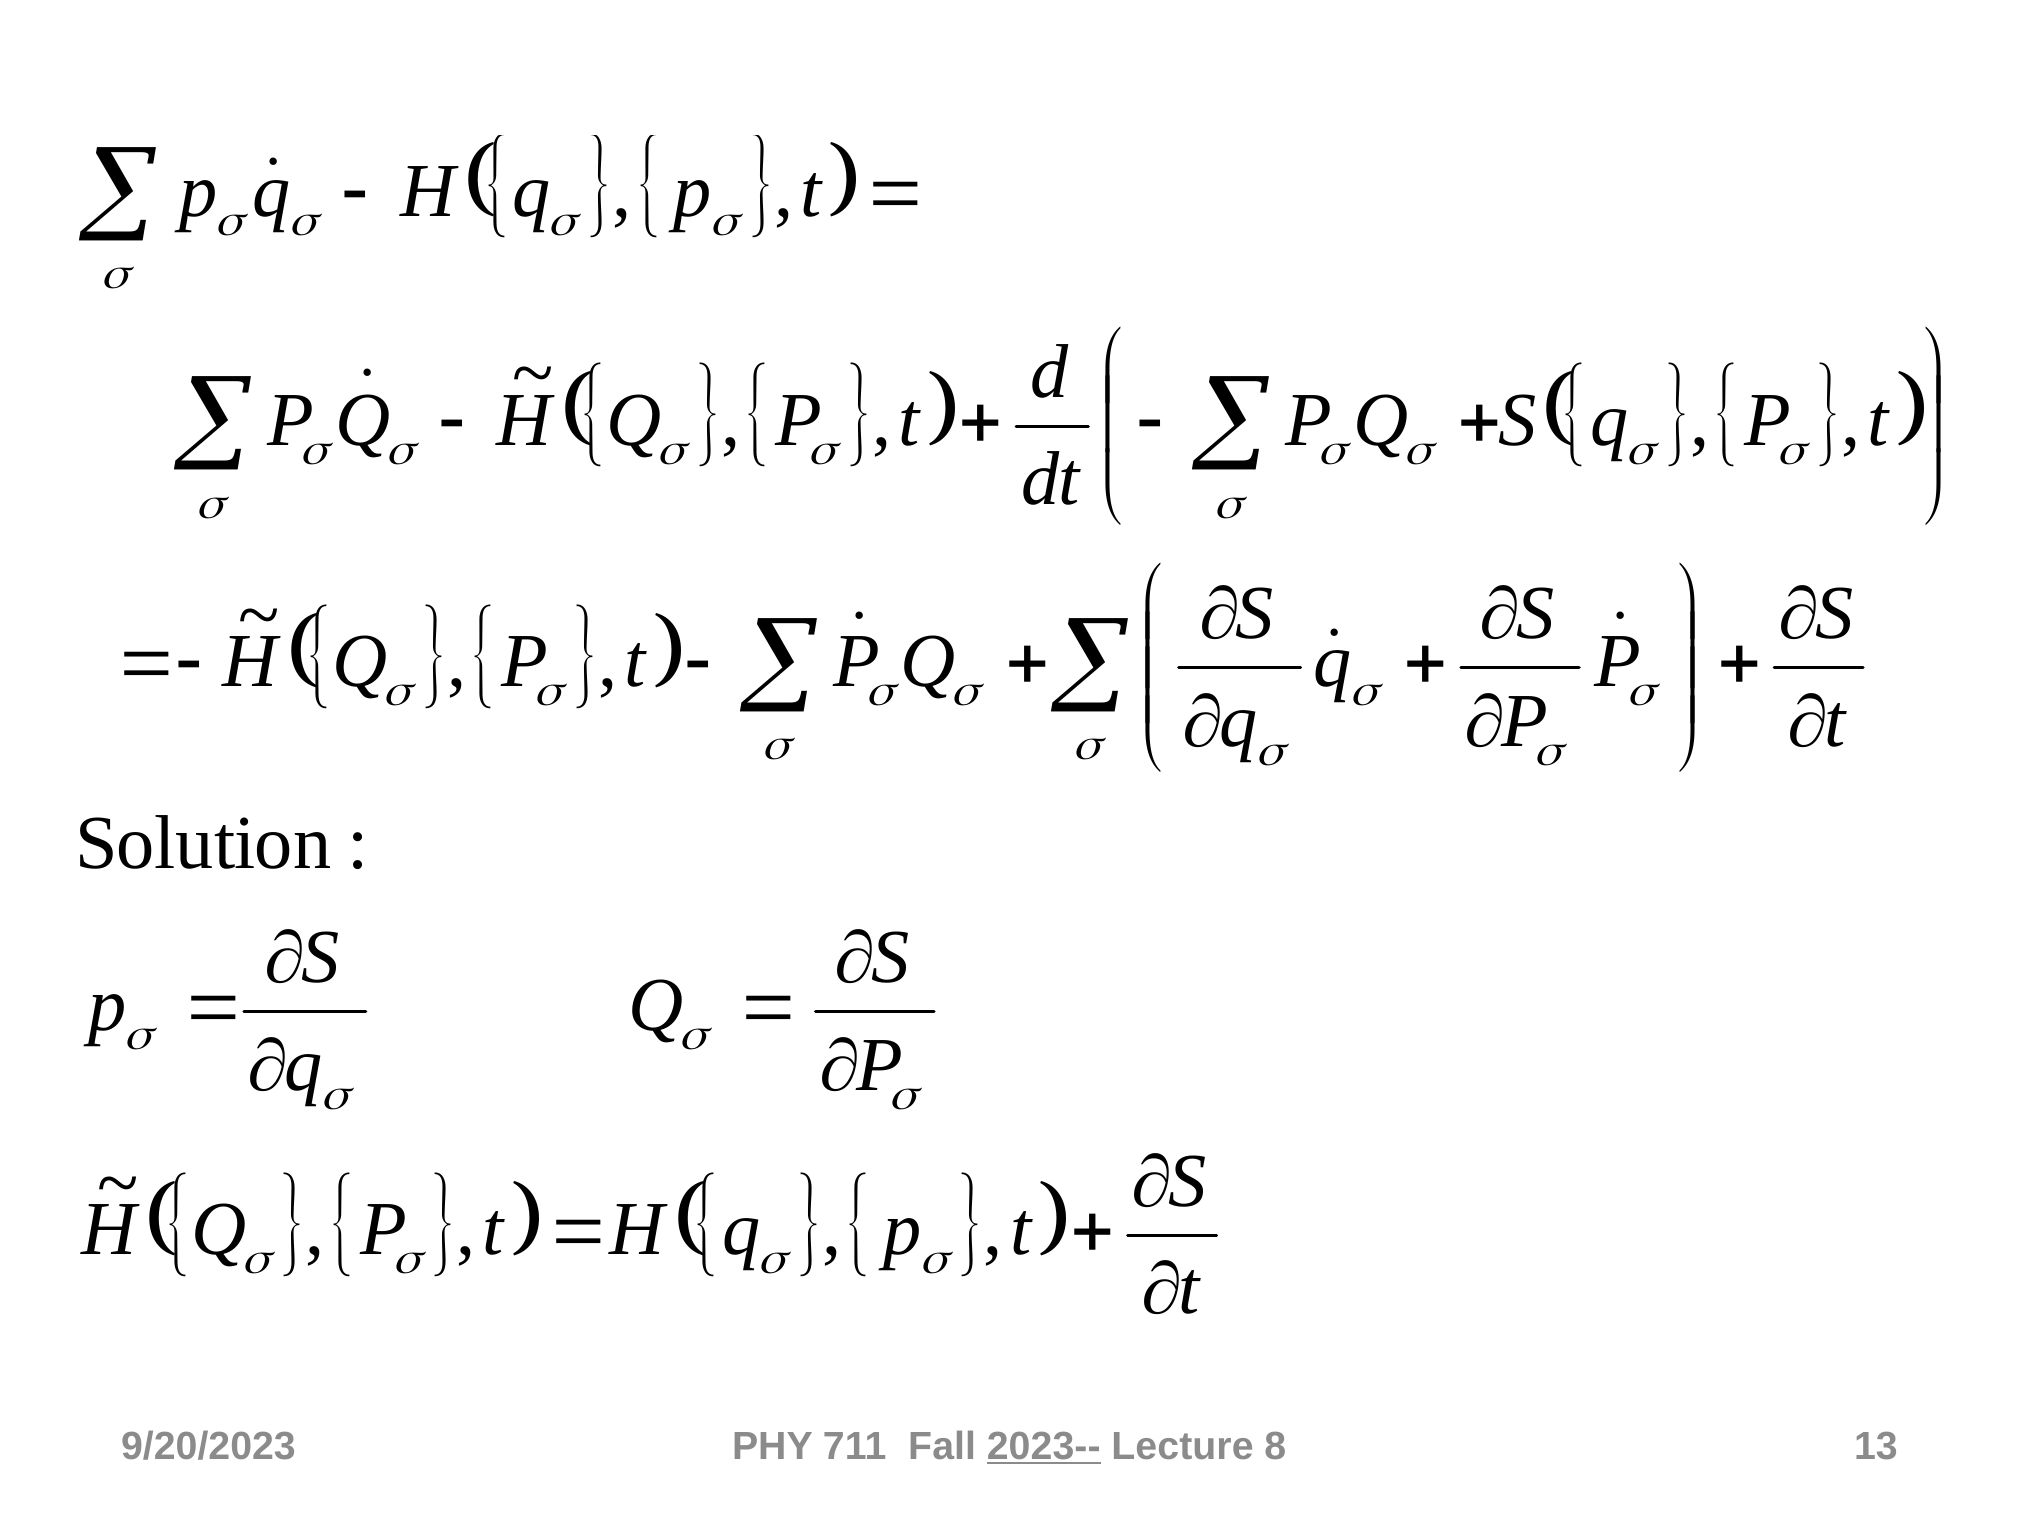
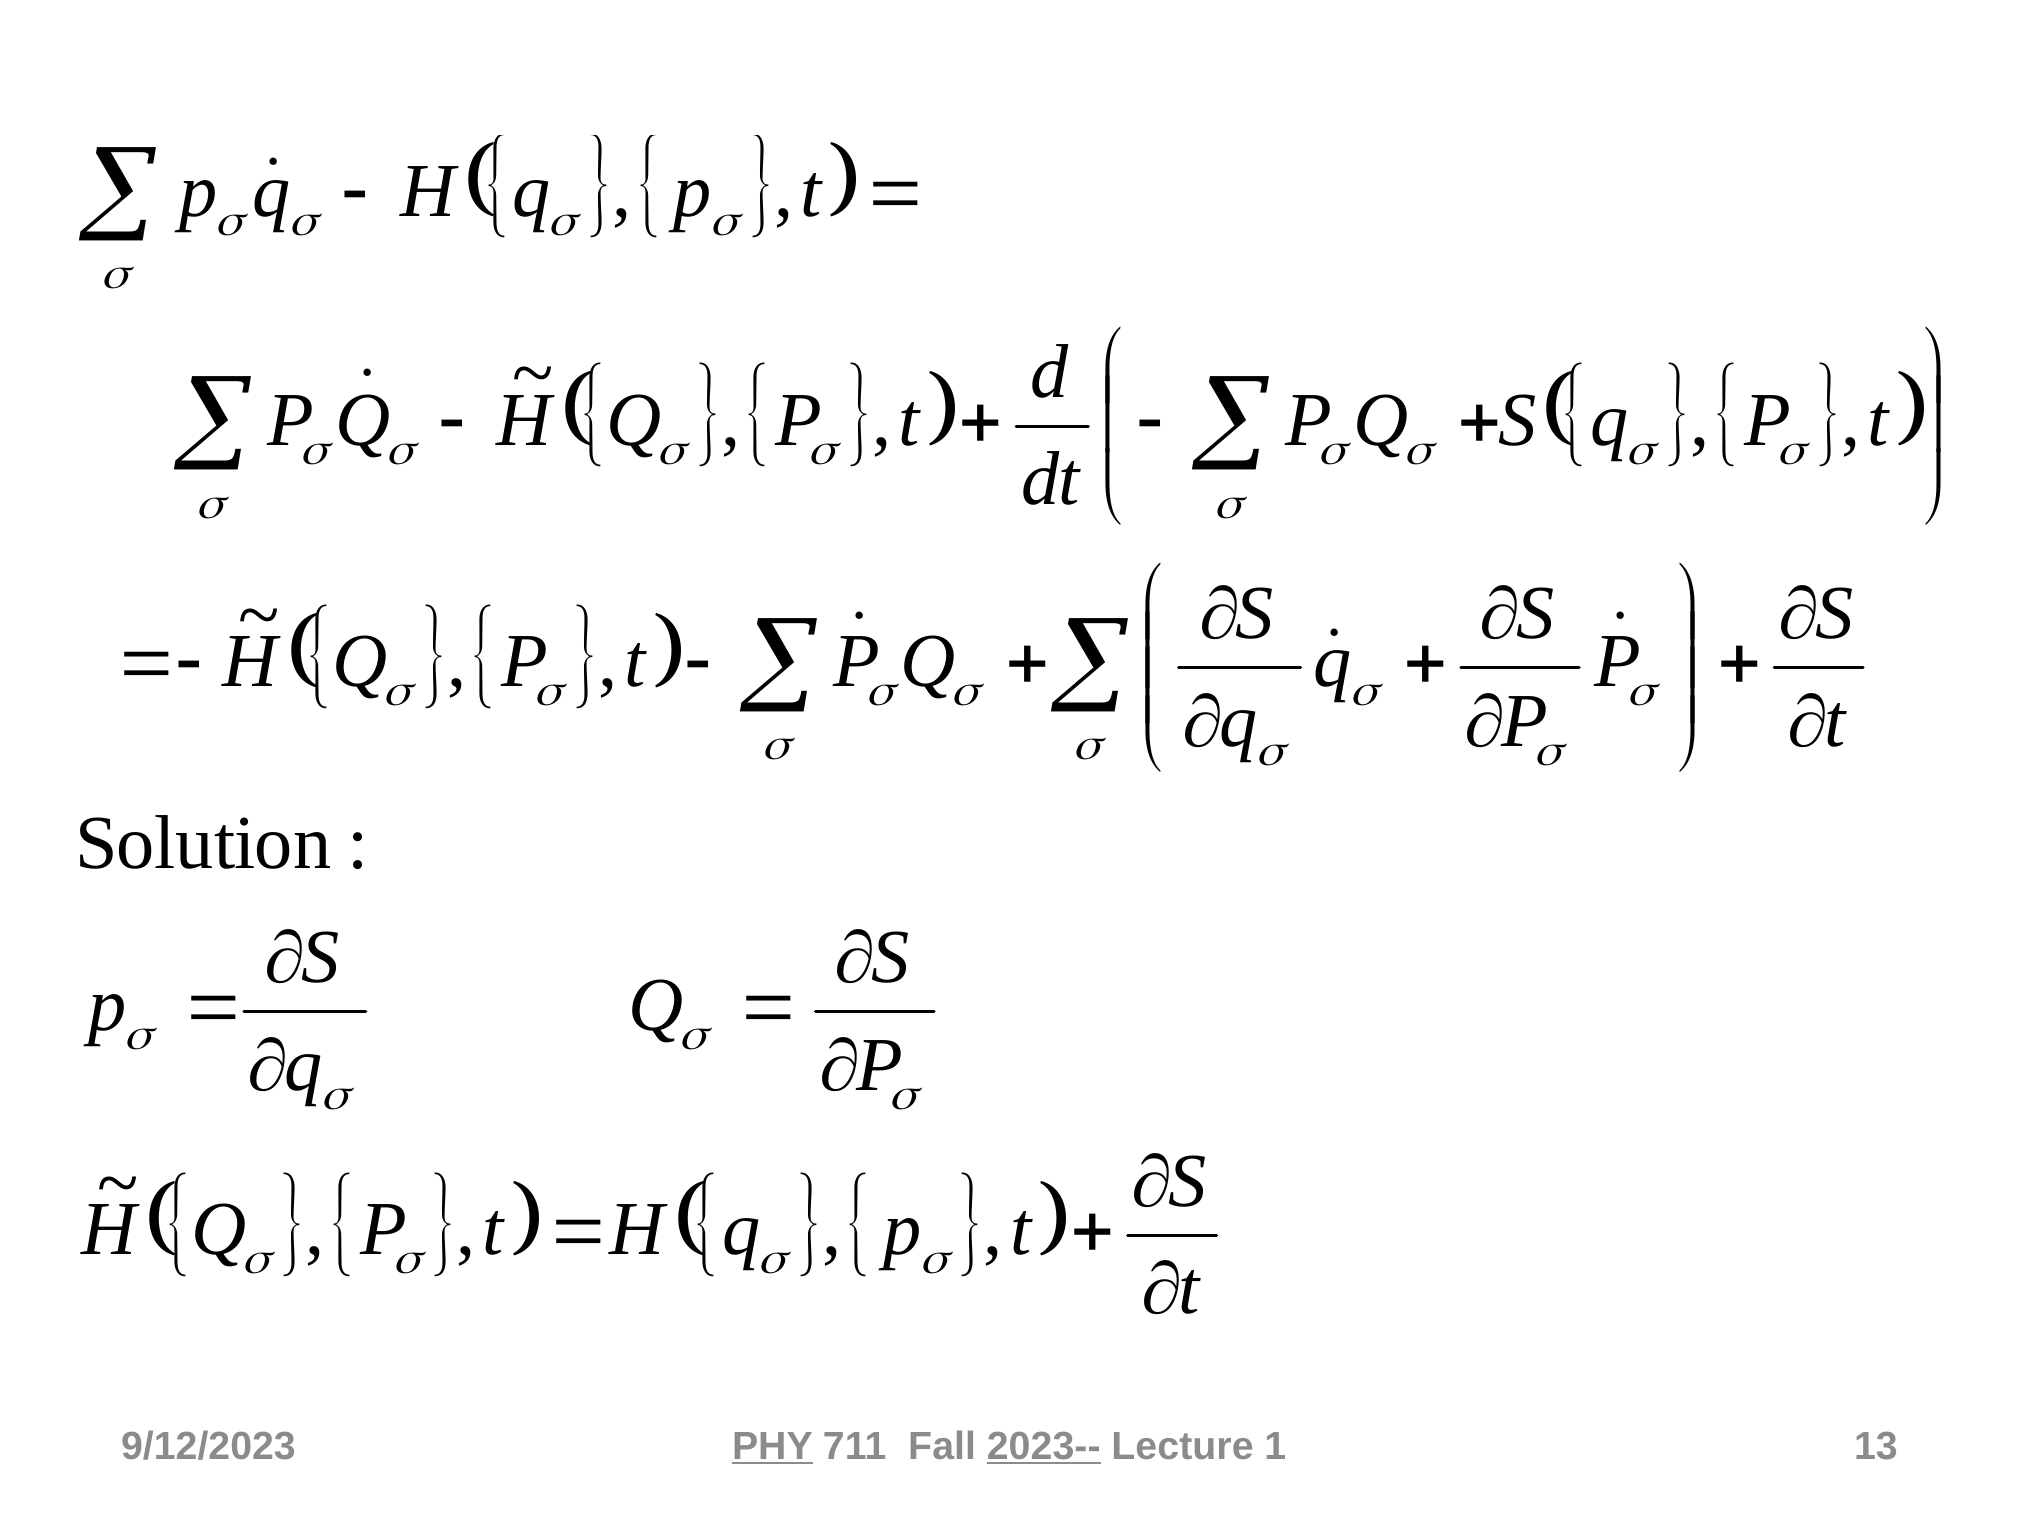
9/20/2023: 9/20/2023 -> 9/12/2023
PHY underline: none -> present
8: 8 -> 1
